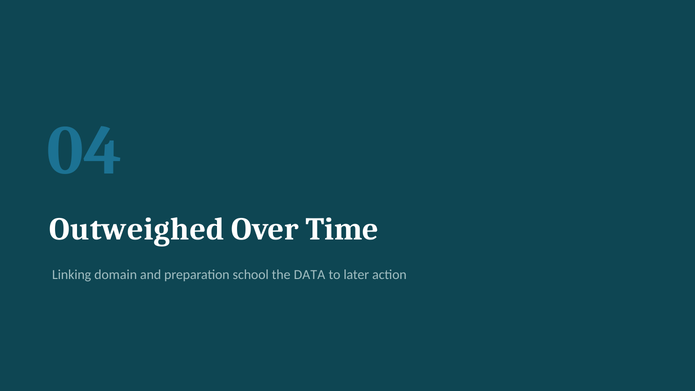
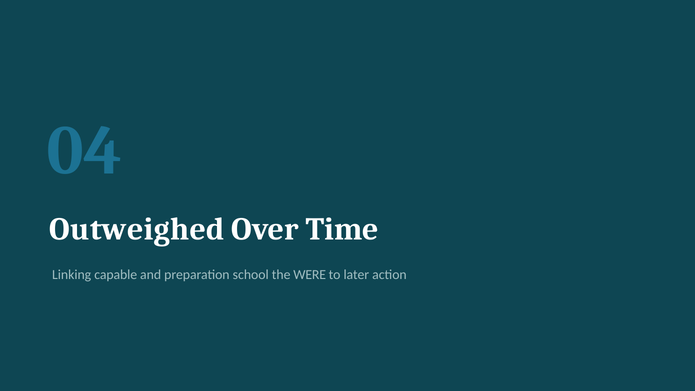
domain: domain -> capable
DATA: DATA -> WERE
